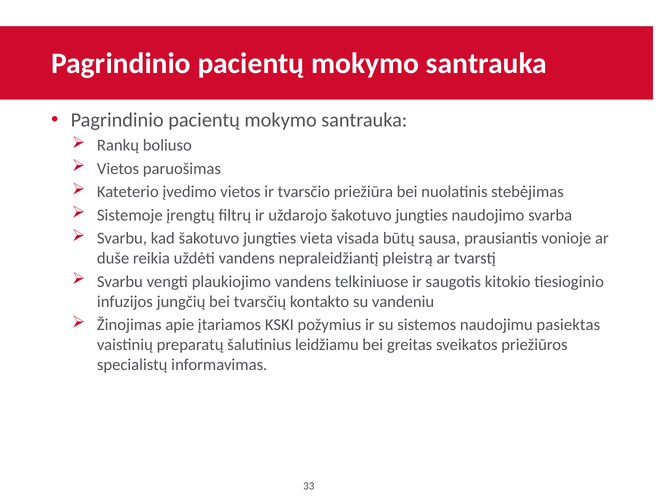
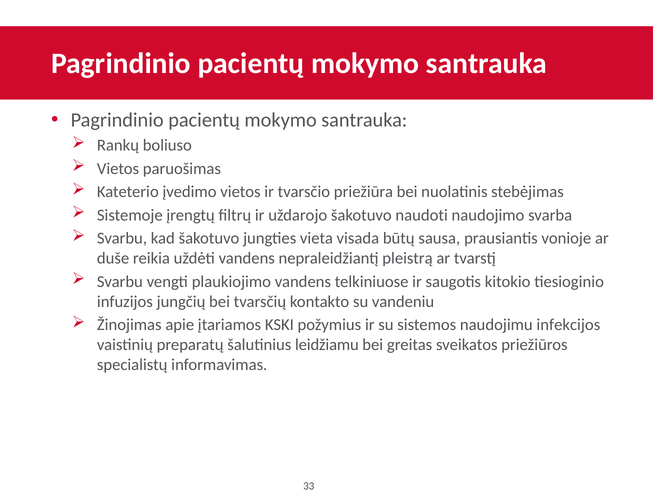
uždarojo šakotuvo jungties: jungties -> naudoti
pasiektas: pasiektas -> infekcijos
